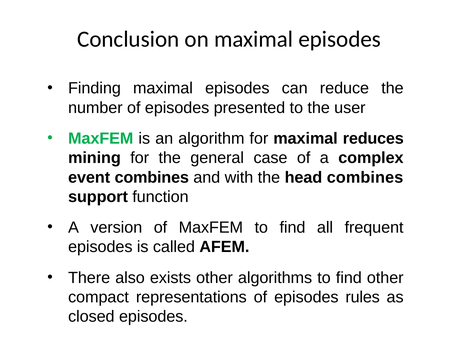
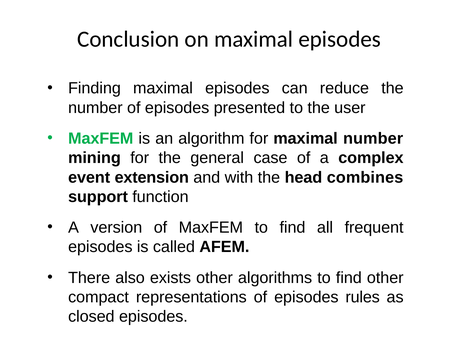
maximal reduces: reduces -> number
event combines: combines -> extension
